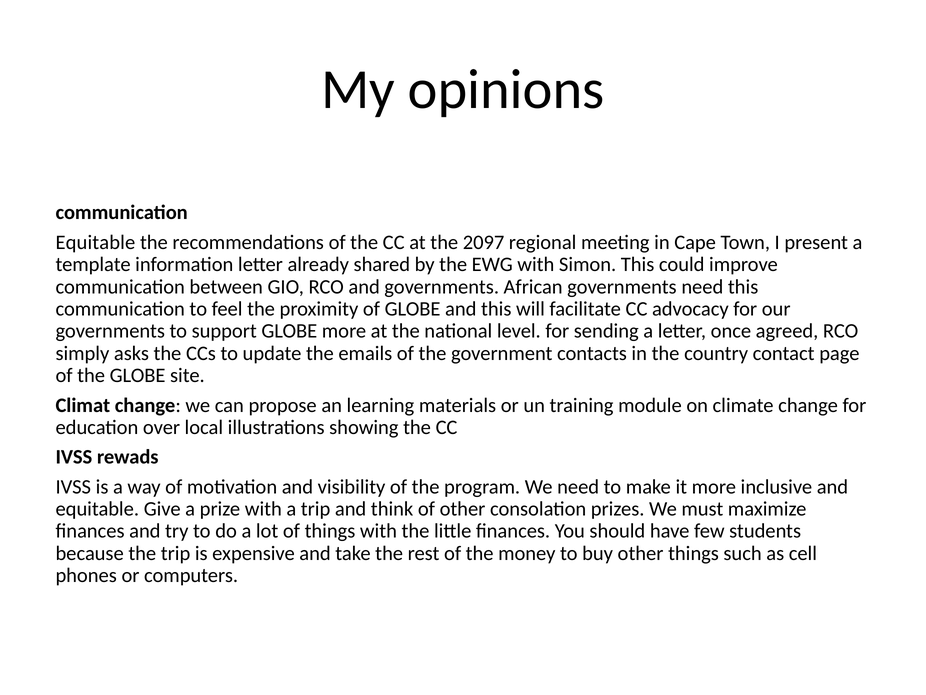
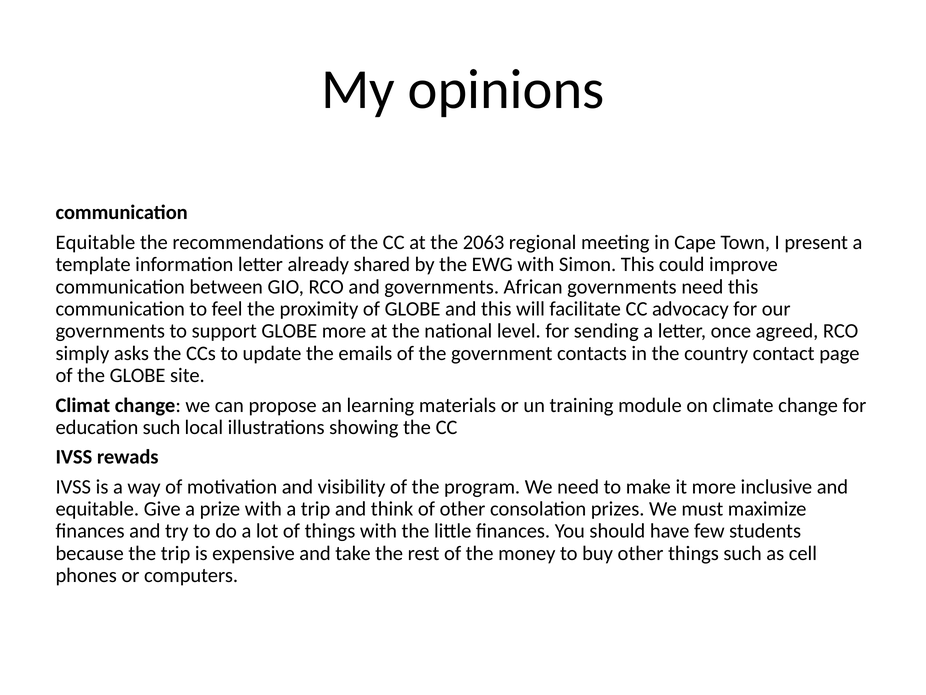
2097: 2097 -> 2063
education over: over -> such
